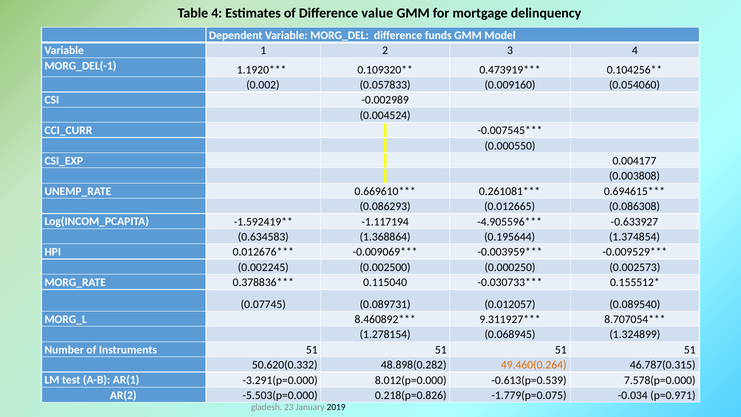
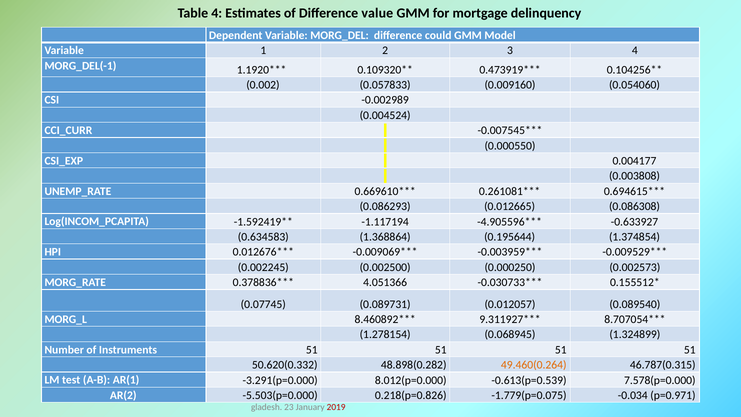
funds: funds -> could
0.115040: 0.115040 -> 4.051366
2019 colour: black -> red
